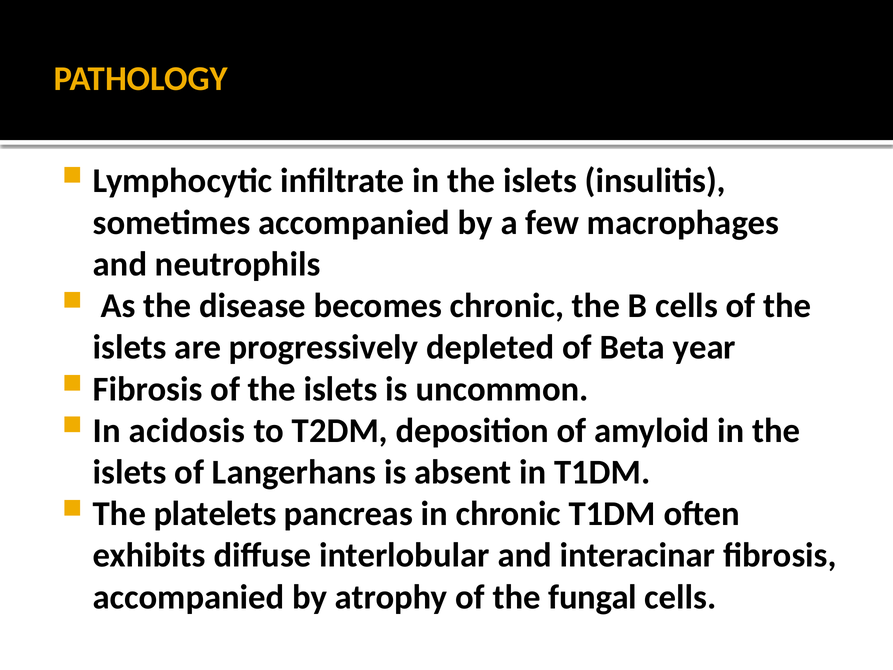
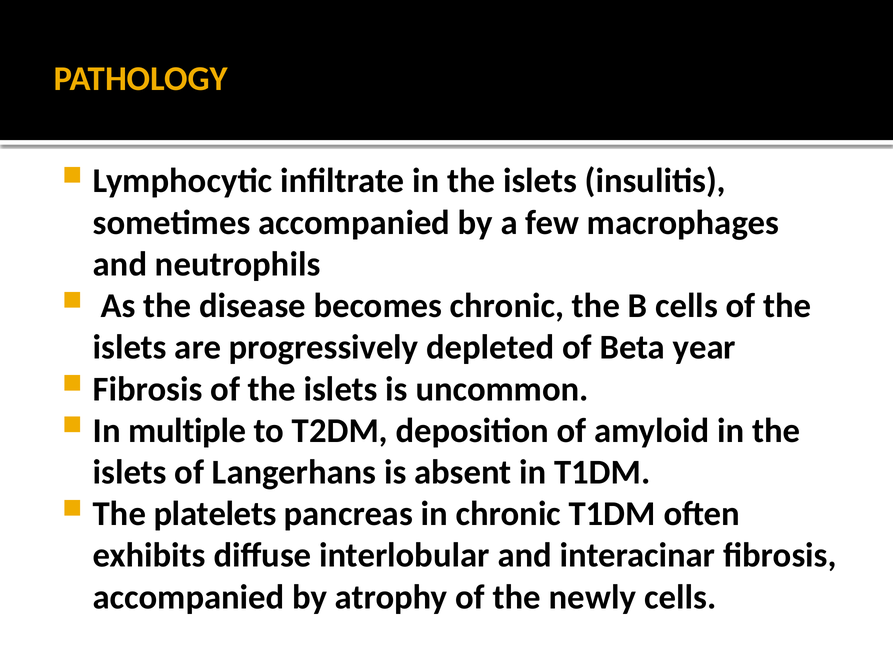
acidosis: acidosis -> multiple
fungal: fungal -> newly
